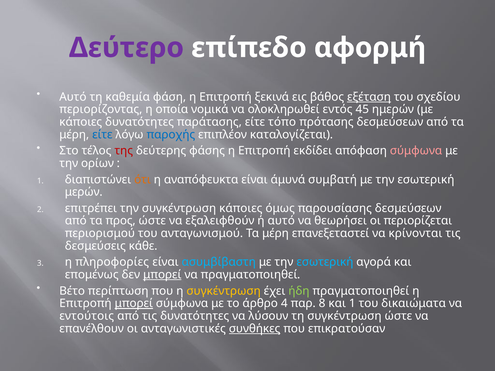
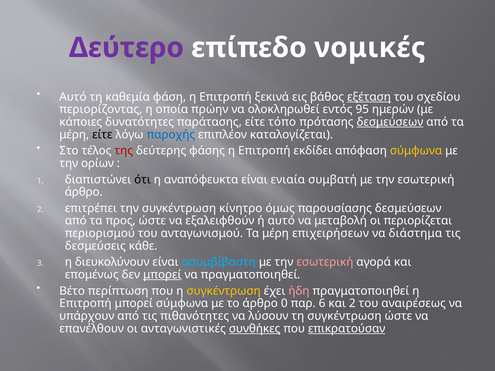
αφορμή: αφορμή -> νομικές
νομικά: νομικά -> πρώην
45: 45 -> 95
δεσμεύσεων at (390, 122) underline: none -> present
είτε at (102, 135) colour: blue -> black
σύμφωνα at (416, 151) colour: pink -> yellow
ότι colour: orange -> black
άμυνά: άμυνά -> ενιαία
μερών at (84, 192): μερών -> άρθρο
συγκέντρωση κάποιες: κάποιες -> κίνητρο
θεωρήσει: θεωρήσει -> μεταβολή
επανεξεταστεί: επανεξεταστεί -> επιχειρήσεων
κρίνονται: κρίνονται -> διάστημα
πληροφορίες: πληροφορίες -> διευκολύνουν
εσωτερική at (325, 262) colour: light blue -> pink
ήδη colour: light green -> pink
μπορεί at (134, 304) underline: present -> none
4: 4 -> 0
8: 8 -> 6
και 1: 1 -> 2
δικαιώματα: δικαιώματα -> αναιρέσεως
εντούτοις: εντούτοις -> υπάρχουν
τις δυνατότητες: δυνατότητες -> πιθανότητες
επικρατούσαν underline: none -> present
